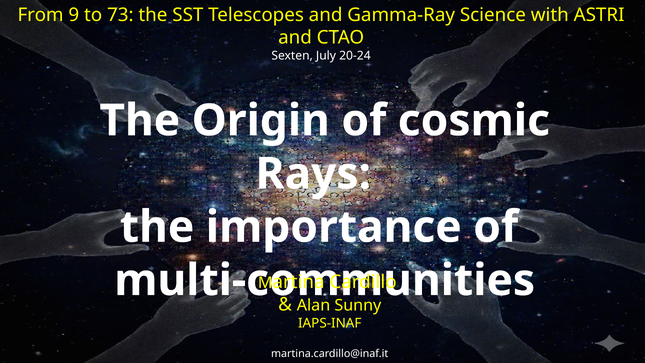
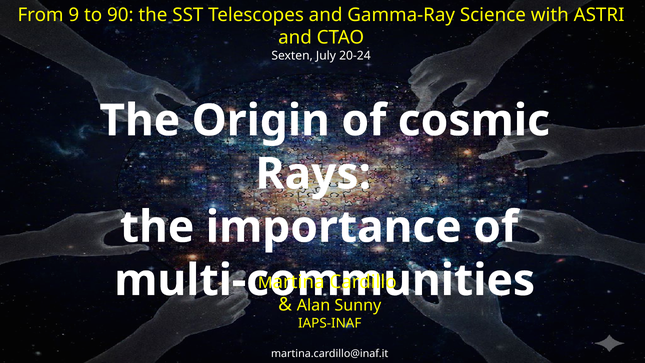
73: 73 -> 90
